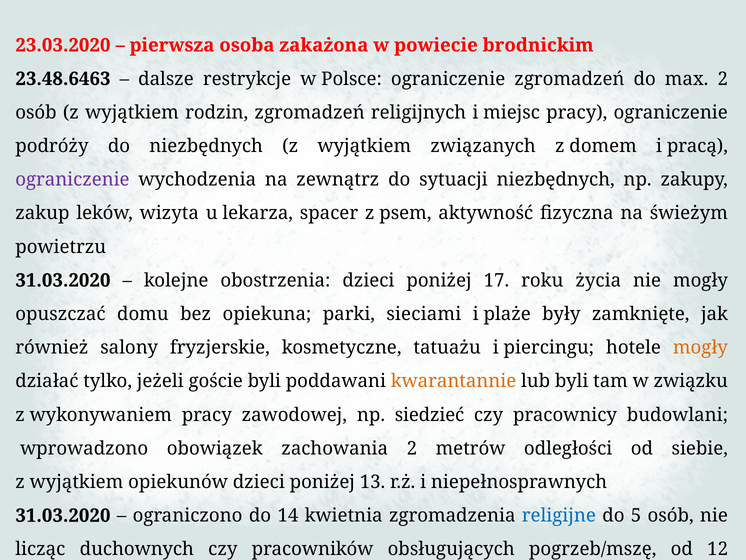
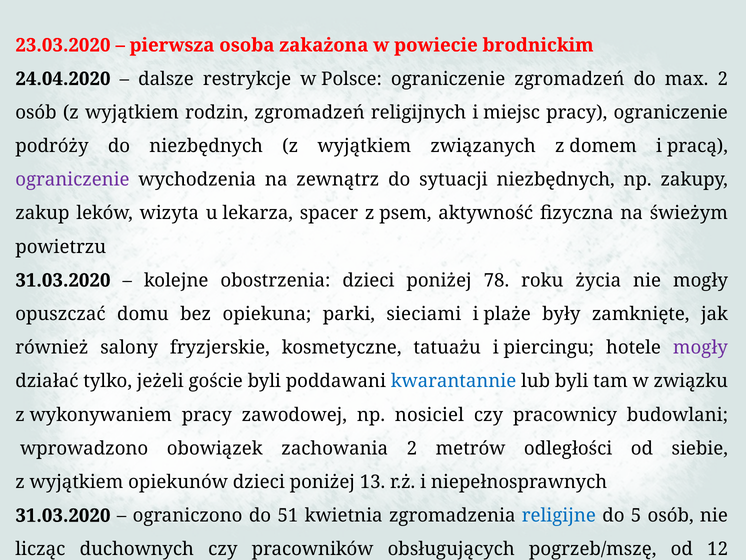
23.48.6463: 23.48.6463 -> 24.04.2020
17: 17 -> 78
mogły at (700, 347) colour: orange -> purple
kwarantannie colour: orange -> blue
siedzieć: siedzieć -> nosiciel
14: 14 -> 51
